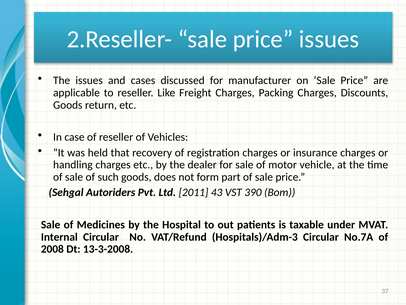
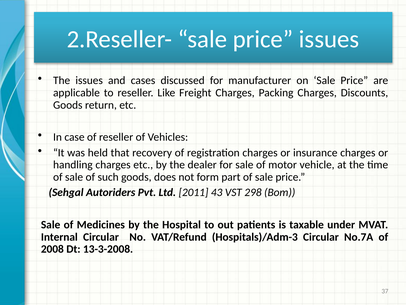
390: 390 -> 298
